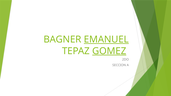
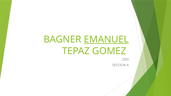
GOMEZ underline: present -> none
